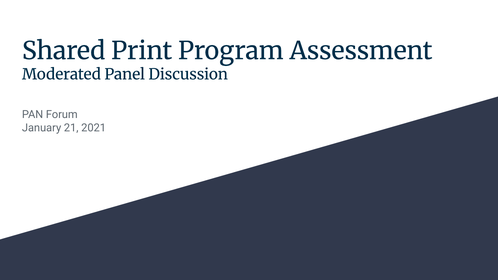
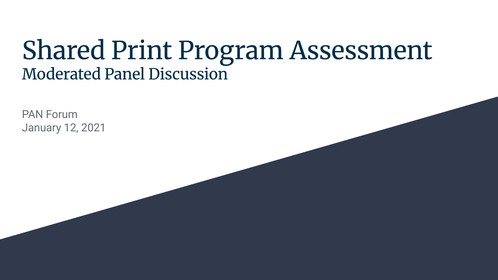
21: 21 -> 12
